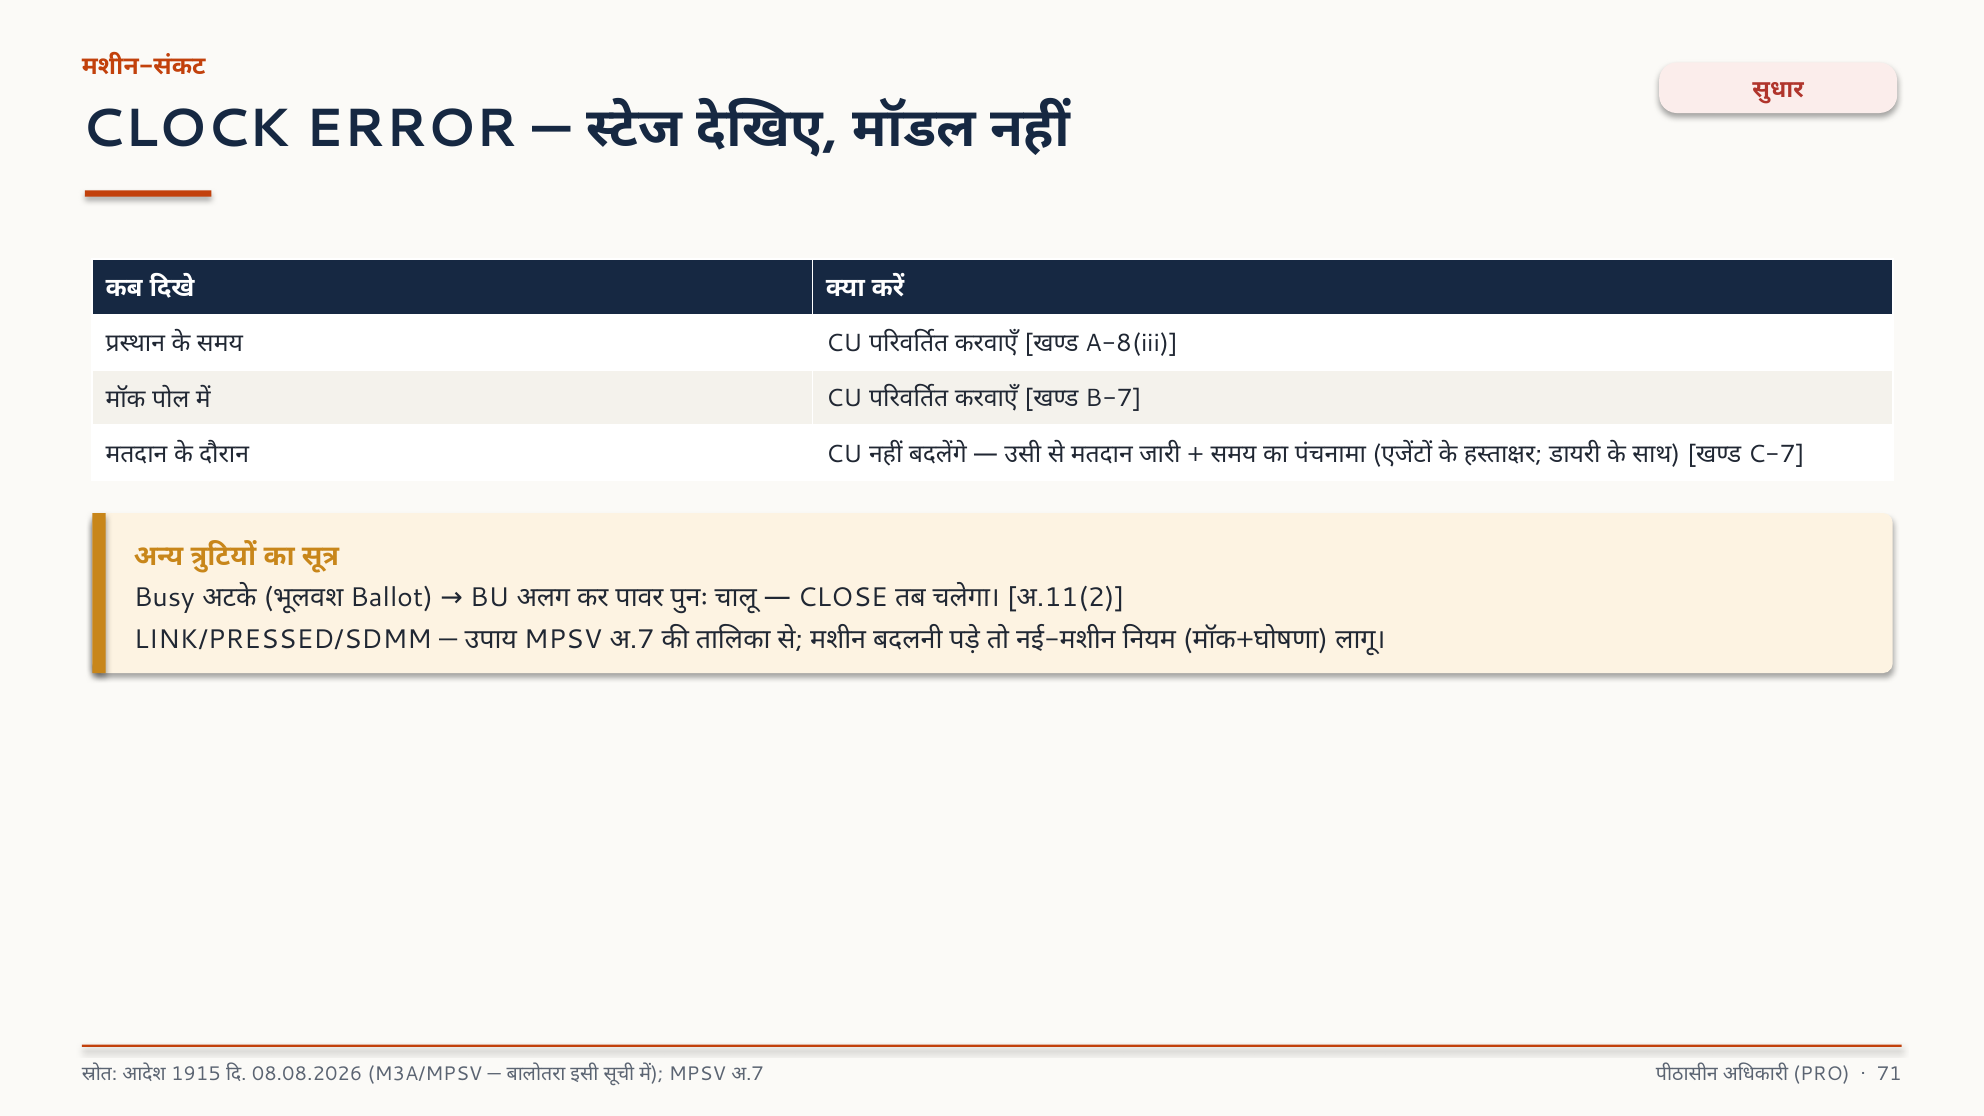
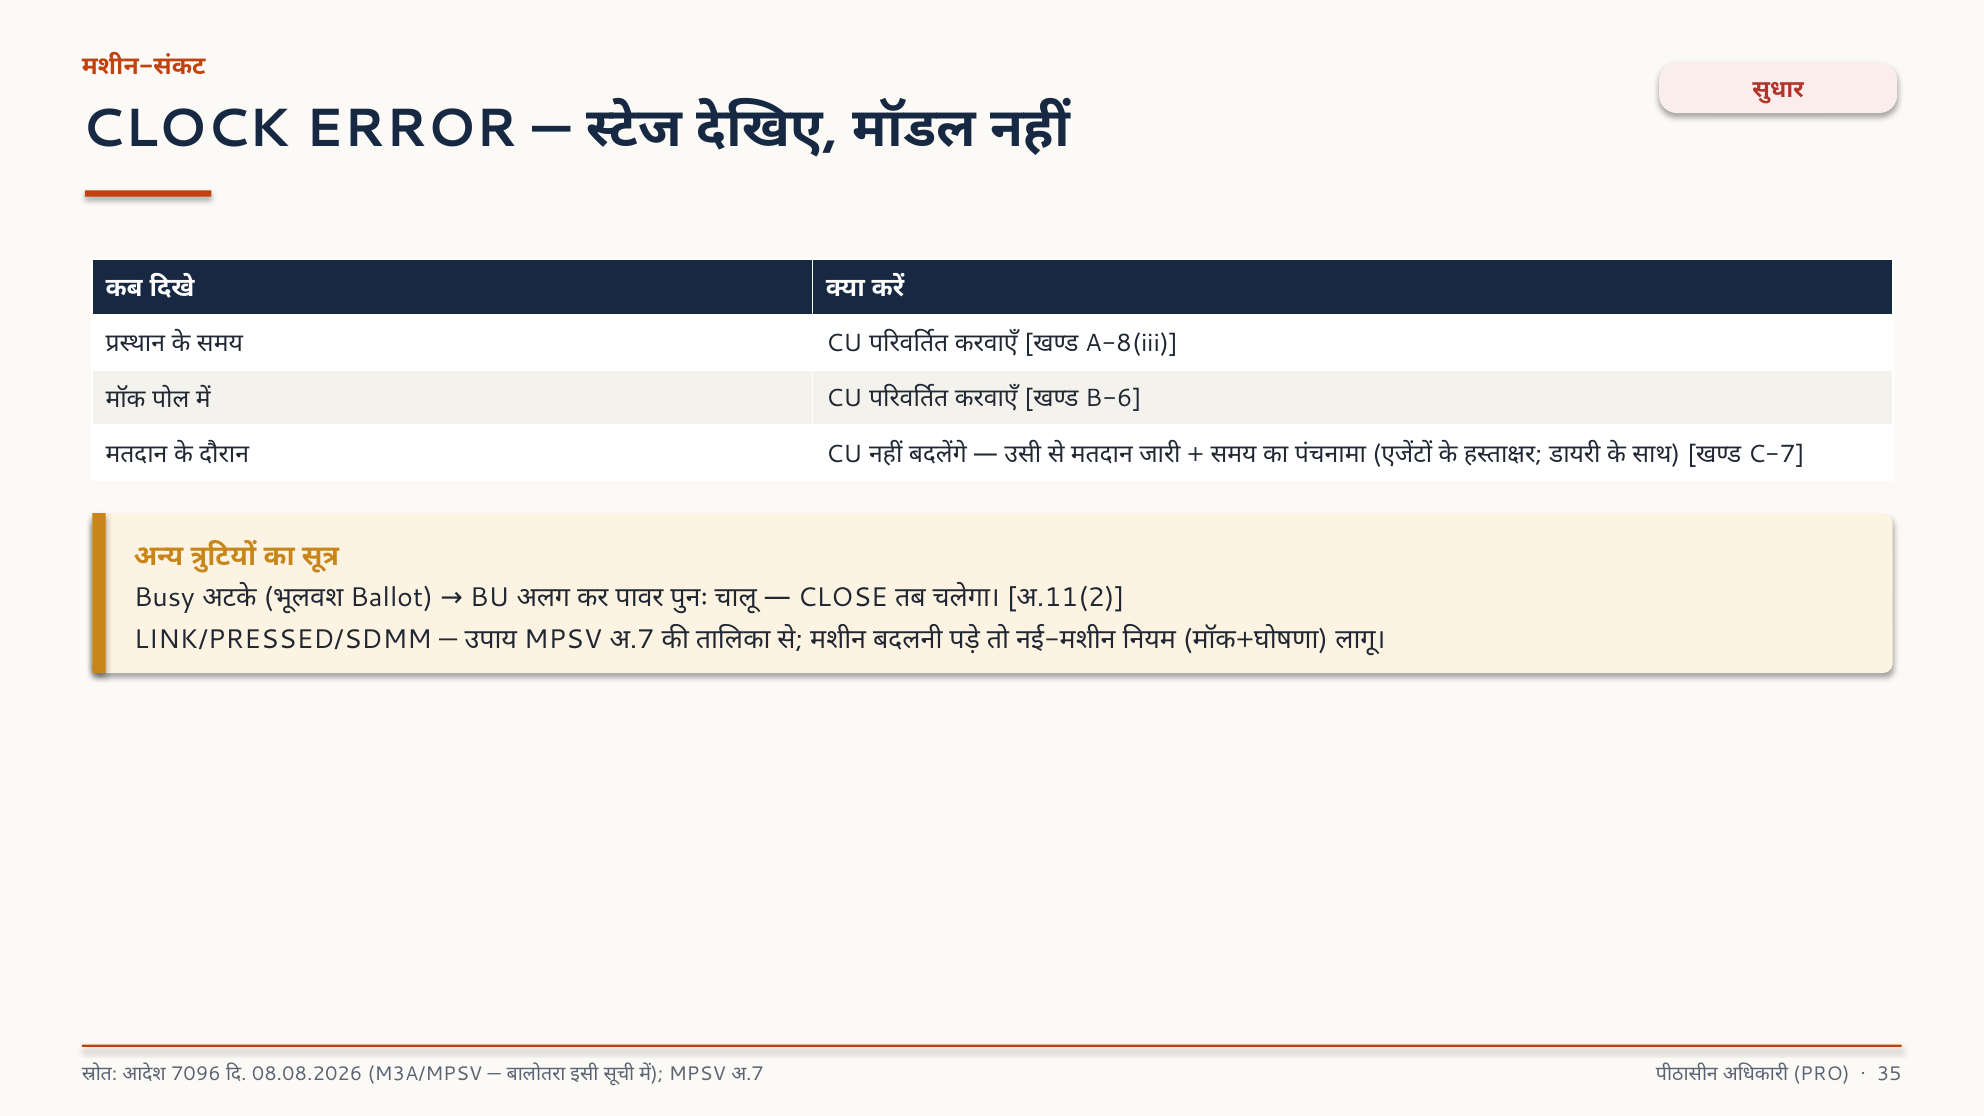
B-7: B-7 -> B-6
1915: 1915 -> 7096
71: 71 -> 35
